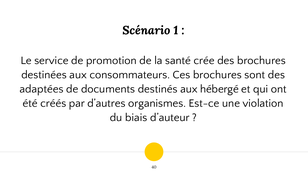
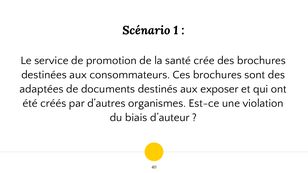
hébergé: hébergé -> exposer
